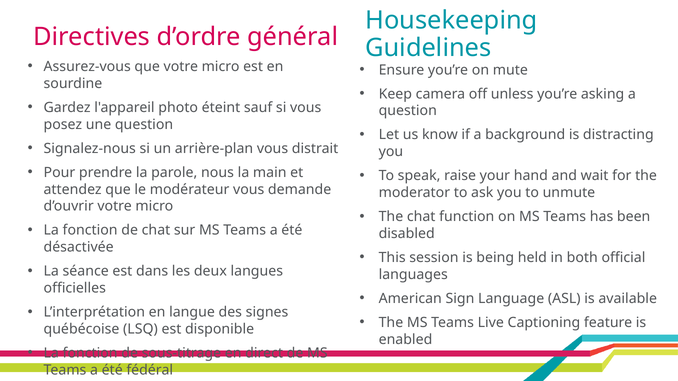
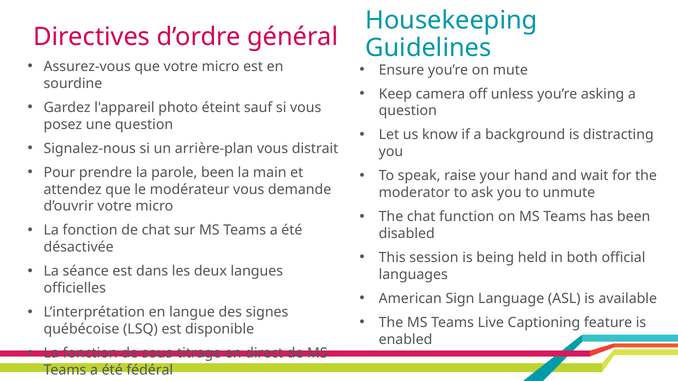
parole nous: nous -> been
